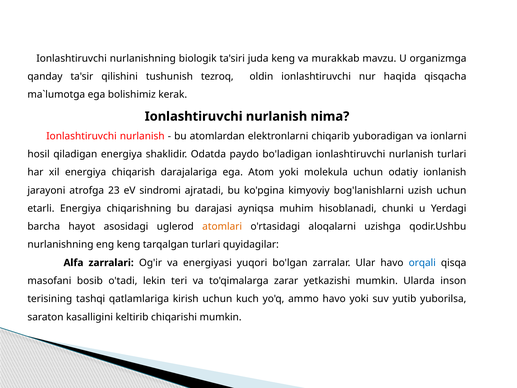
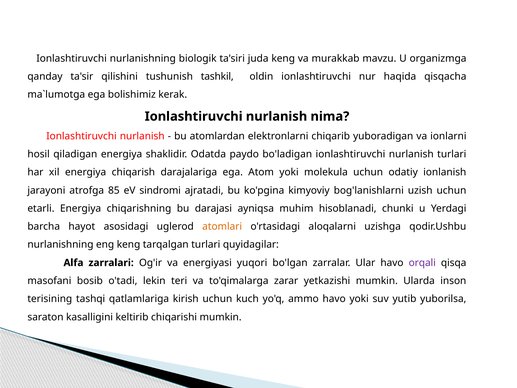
tezroq: tezroq -> tashkil
23: 23 -> 85
orqali colour: blue -> purple
